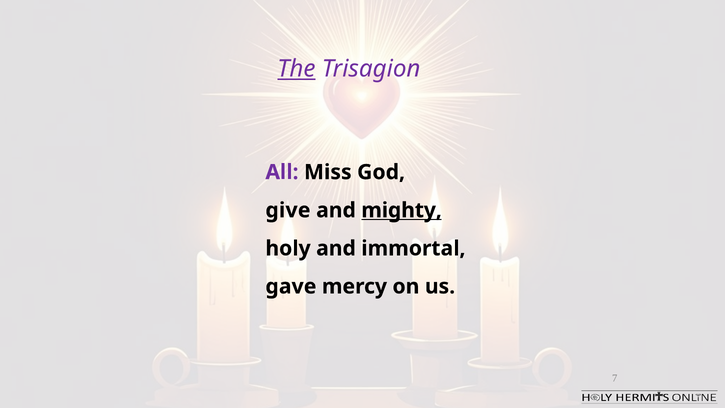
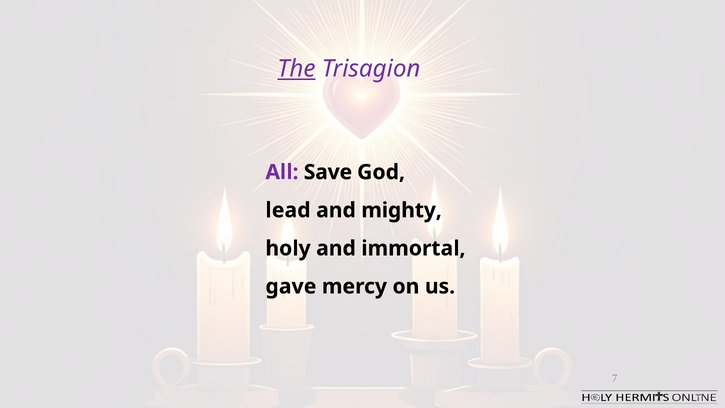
Miss: Miss -> Save
give: give -> lead
mighty underline: present -> none
